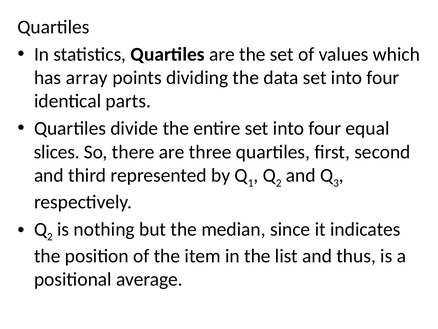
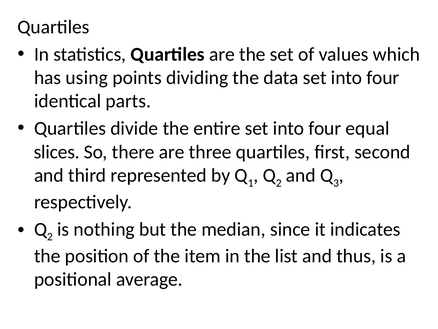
array: array -> using
